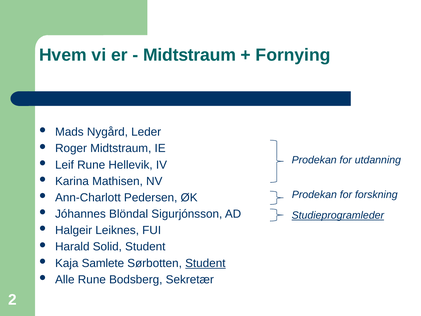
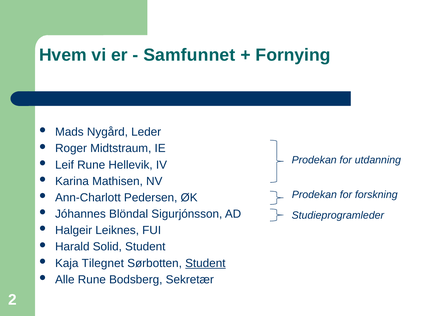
Midtstraum at (190, 55): Midtstraum -> Samfunnet
Studieprogramleder underline: present -> none
Samlete: Samlete -> Tilegnet
